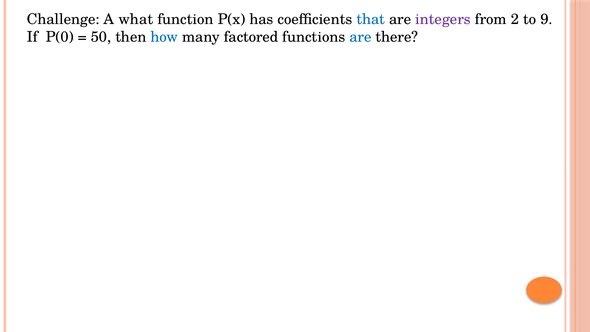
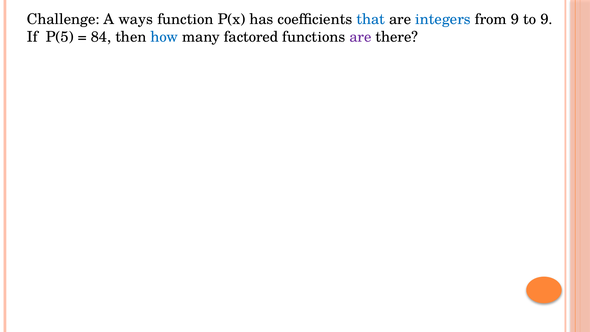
what: what -> ways
integers colour: purple -> blue
from 2: 2 -> 9
P(0: P(0 -> P(5
50: 50 -> 84
are at (360, 37) colour: blue -> purple
